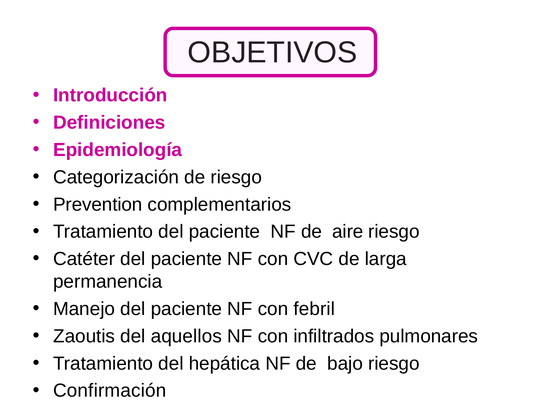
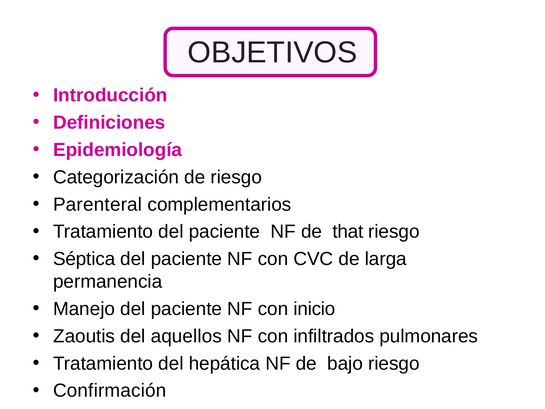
Prevention: Prevention -> Parenteral
aire: aire -> that
Catéter: Catéter -> Séptica
febril: febril -> inicio
